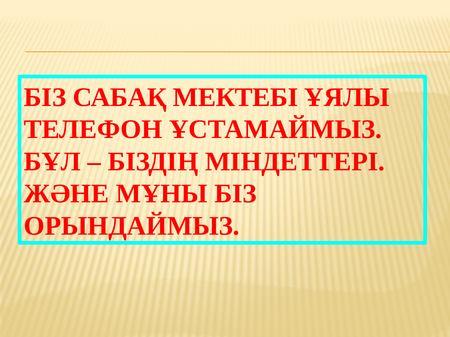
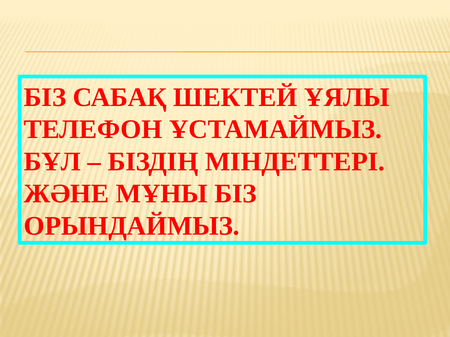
МЕКТЕБІ: МЕКТЕБІ -> ШЕКТЕЙ
